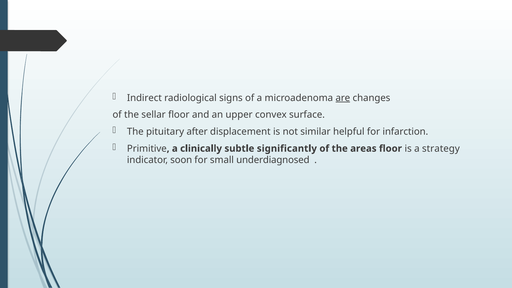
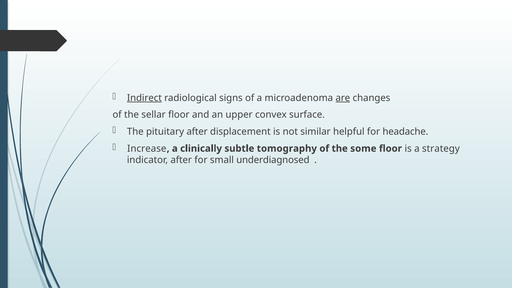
Indirect underline: none -> present
infarction: infarction -> headache
Primitive: Primitive -> Increase
significantly: significantly -> tomography
areas: areas -> some
indicator soon: soon -> after
